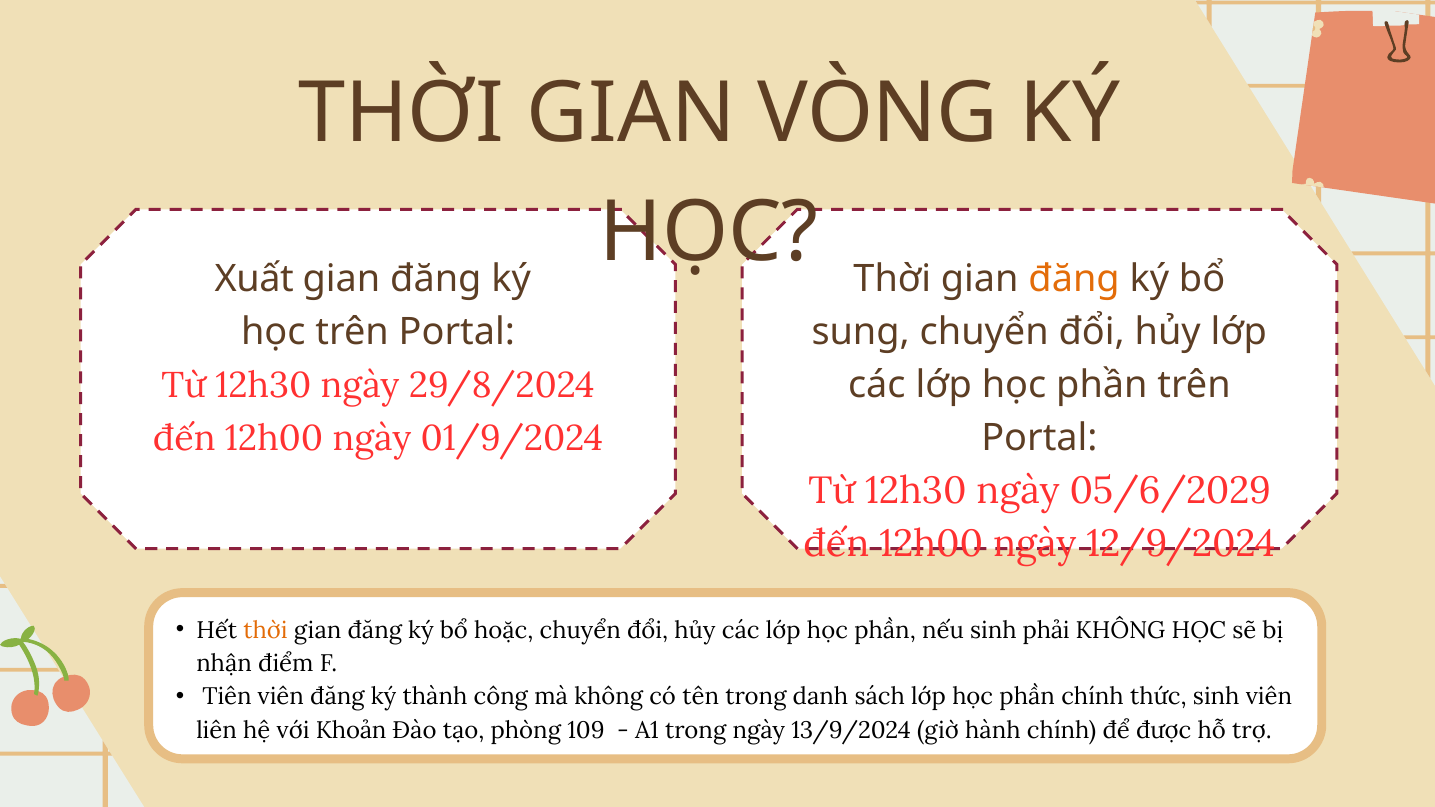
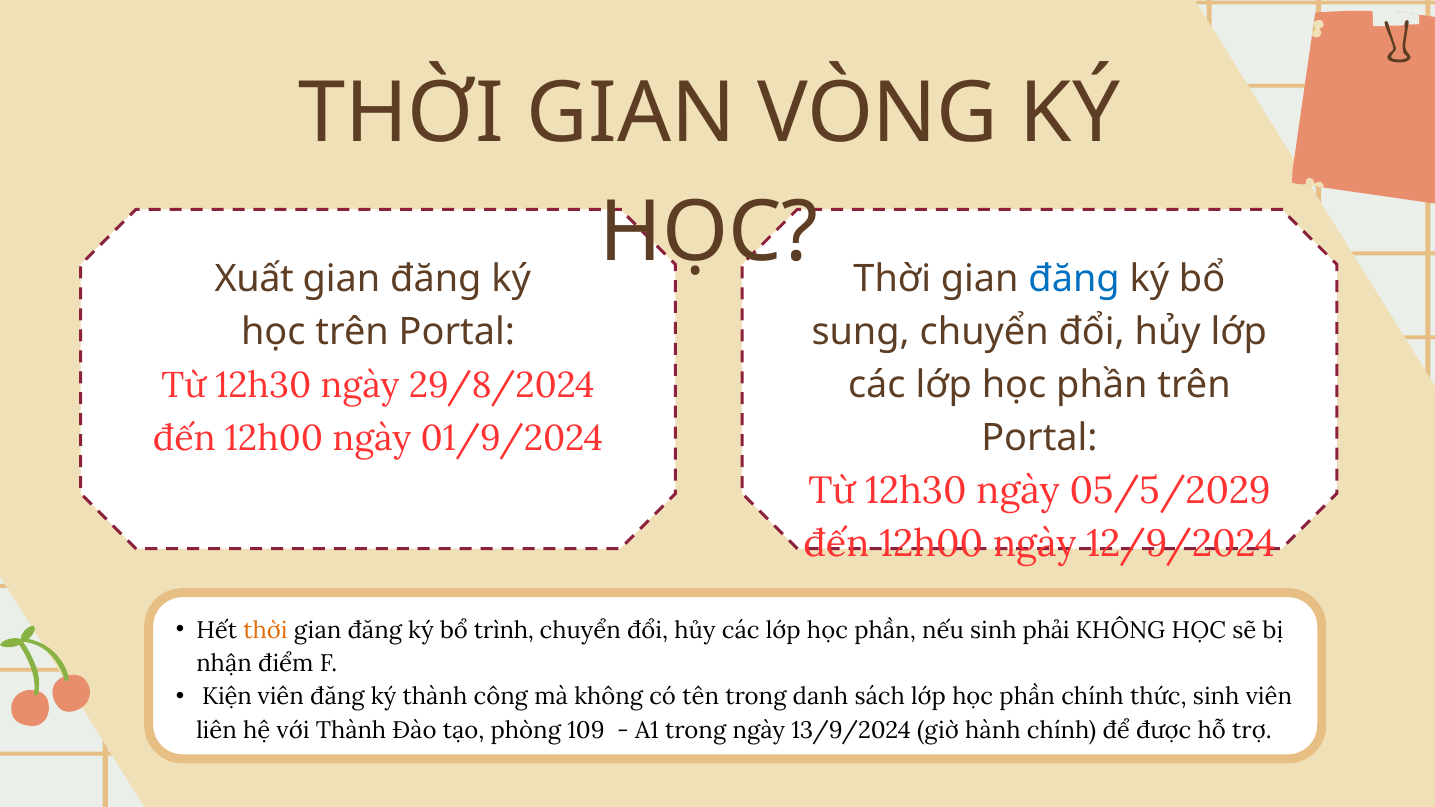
đăng at (1074, 279) colour: orange -> blue
05/6/2029: 05/6/2029 -> 05/5/2029
hoặc: hoặc -> trình
Tiên: Tiên -> Kiện
với Khoản: Khoản -> Thành
